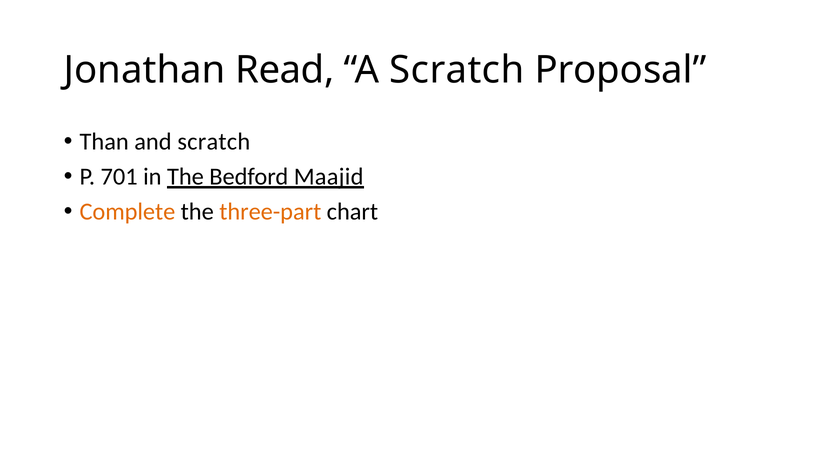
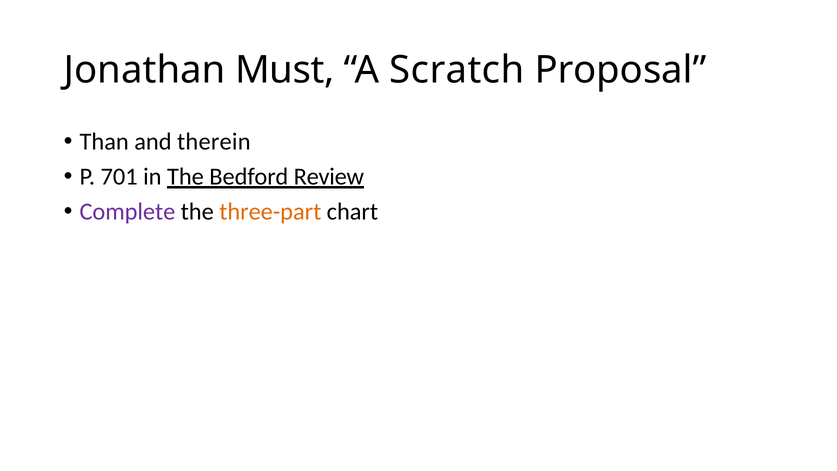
Read: Read -> Must
and scratch: scratch -> therein
Maajid: Maajid -> Review
Complete colour: orange -> purple
